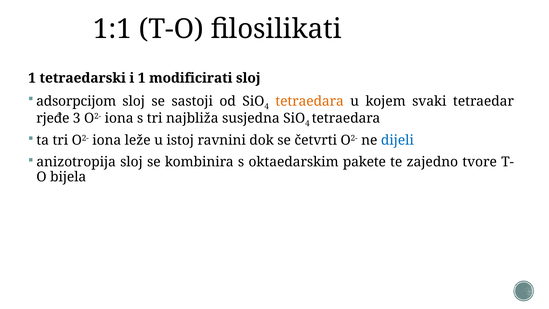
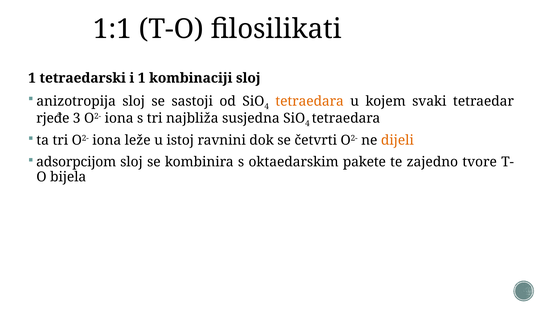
modificirati: modificirati -> kombinaciji
adsorpcijom: adsorpcijom -> anizotropija
dijeli colour: blue -> orange
anizotropija: anizotropija -> adsorpcijom
